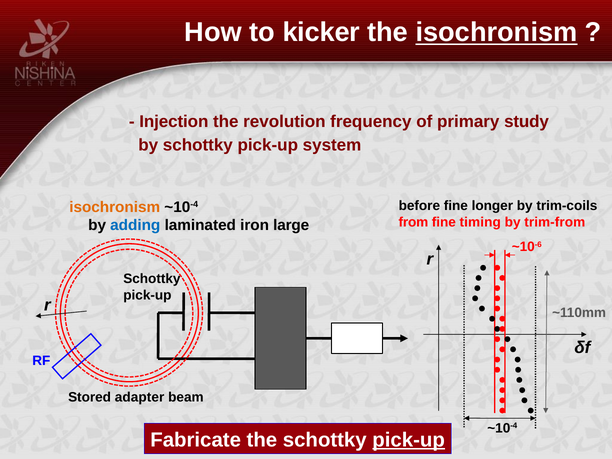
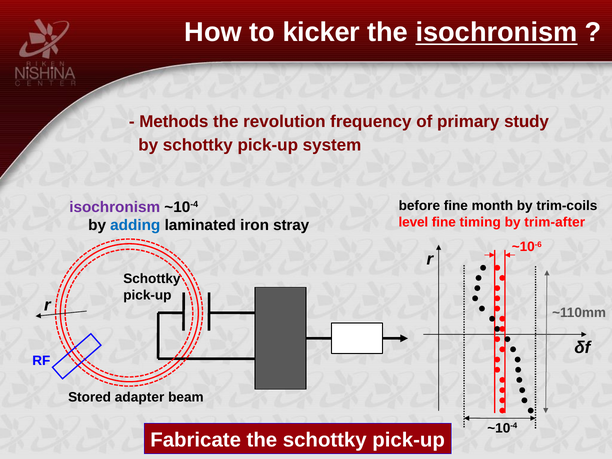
Injection: Injection -> Methods
longer: longer -> month
isochronism at (115, 207) colour: orange -> purple
from: from -> level
trim-from: trim-from -> trim-after
large: large -> stray
pick-up at (409, 440) underline: present -> none
